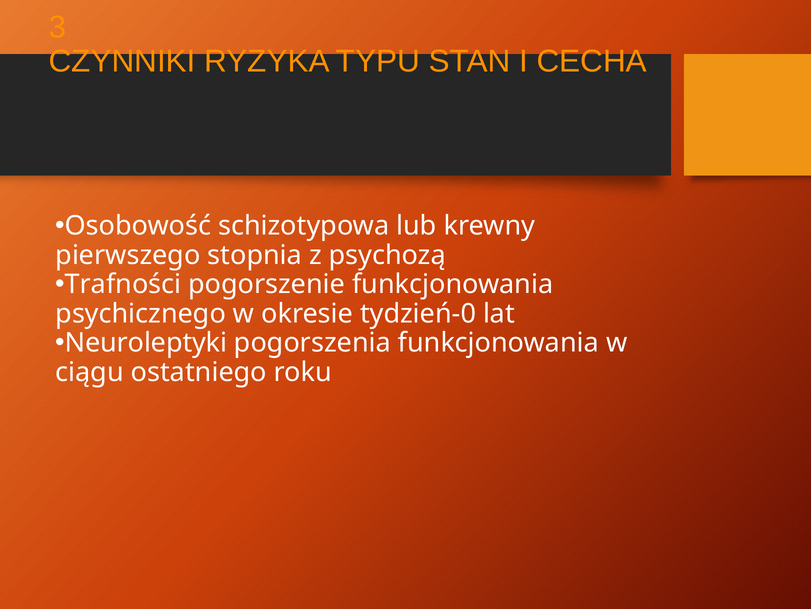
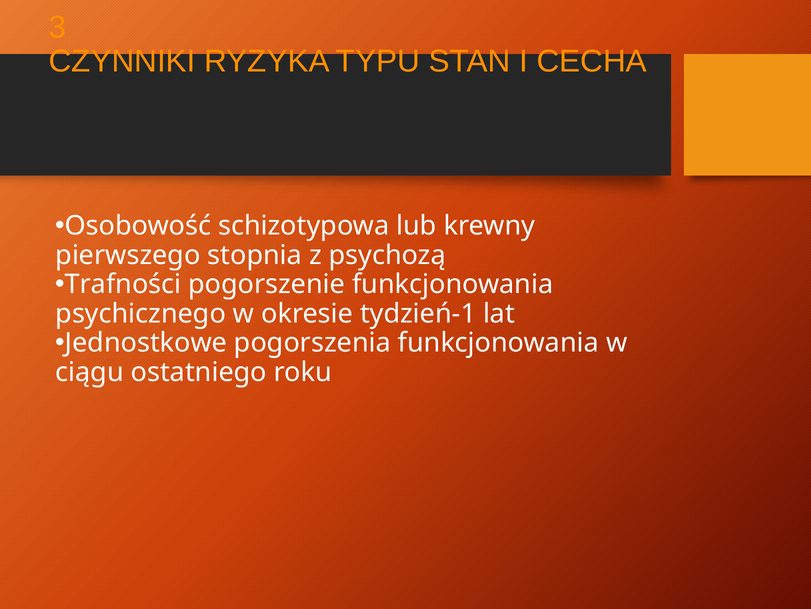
tydzień-0: tydzień-0 -> tydzień-1
Neuroleptyki: Neuroleptyki -> Jednostkowe
